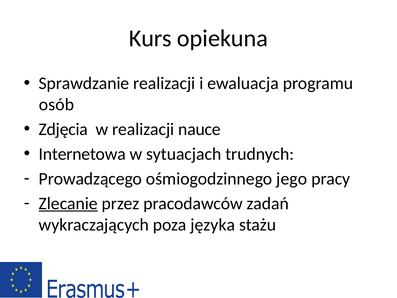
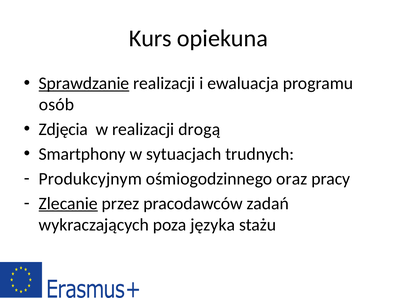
Sprawdzanie underline: none -> present
nauce: nauce -> drogą
Internetowa: Internetowa -> Smartphony
Prowadzącego: Prowadzącego -> Produkcyjnym
jego: jego -> oraz
